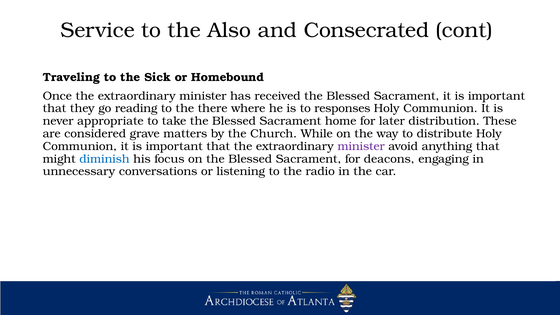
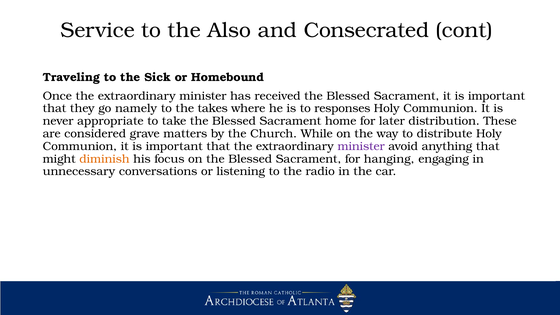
reading: reading -> namely
there: there -> takes
diminish colour: blue -> orange
deacons: deacons -> hanging
